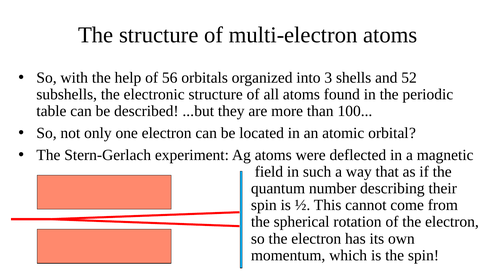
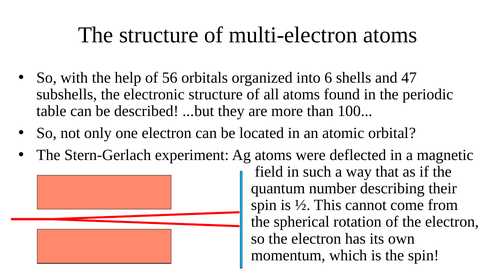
3: 3 -> 6
52: 52 -> 47
